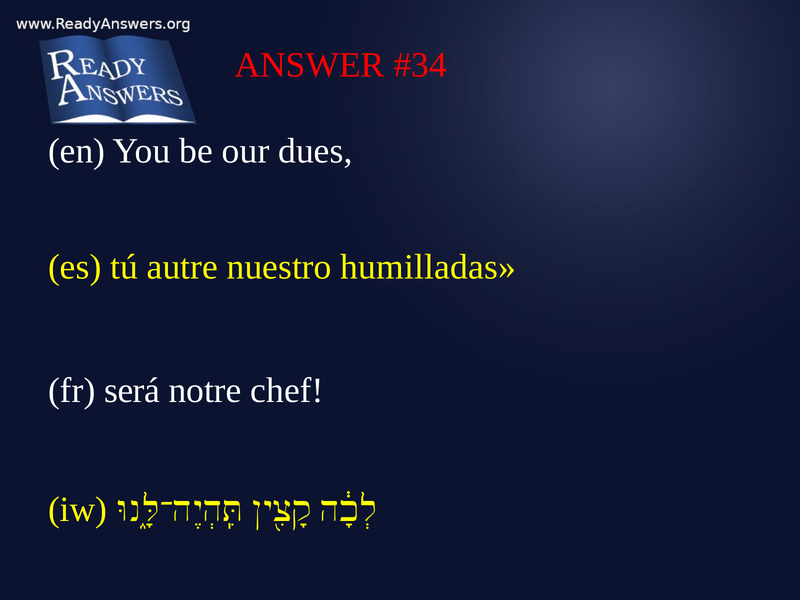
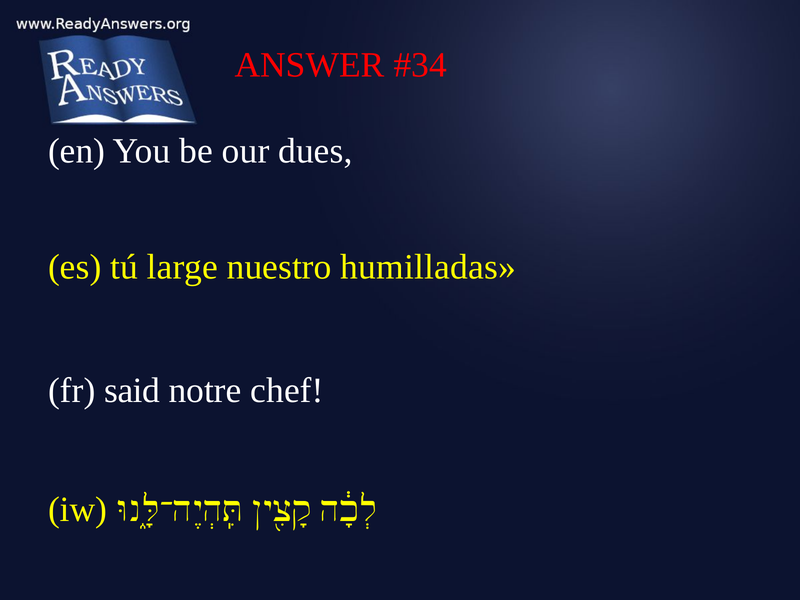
autre: autre -> large
será: será -> said
